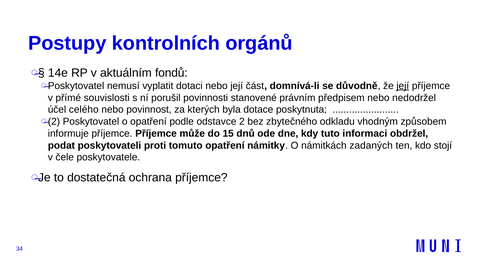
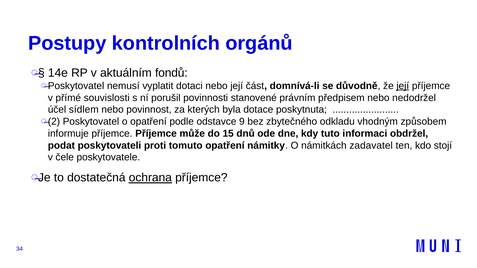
celého: celého -> sídlem
2: 2 -> 9
zadaných: zadaných -> zadavatel
ochrana underline: none -> present
